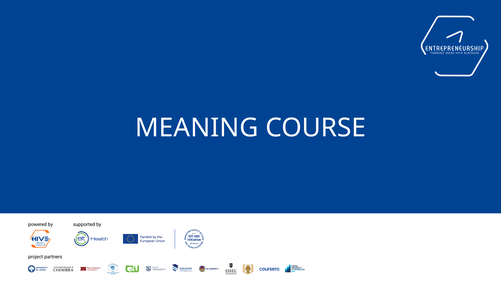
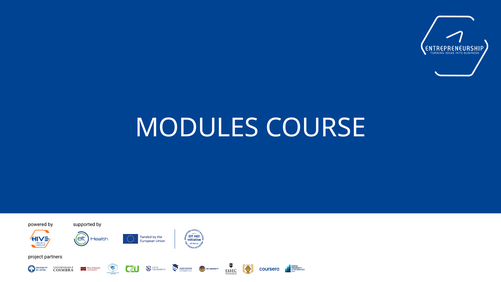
MEANING: MEANING -> MODULES
